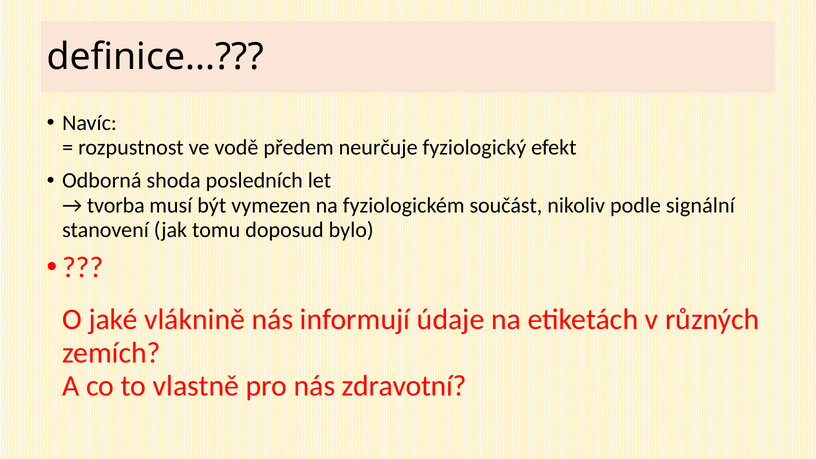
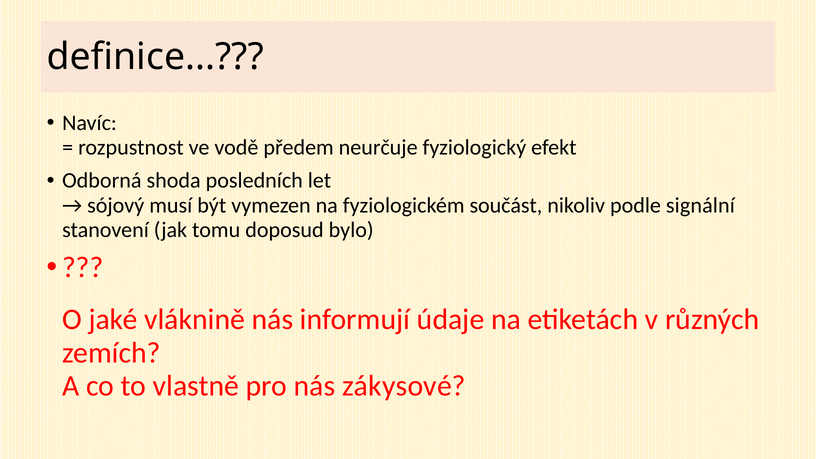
tvorba: tvorba -> sójový
zdravotní: zdravotní -> zákysové
